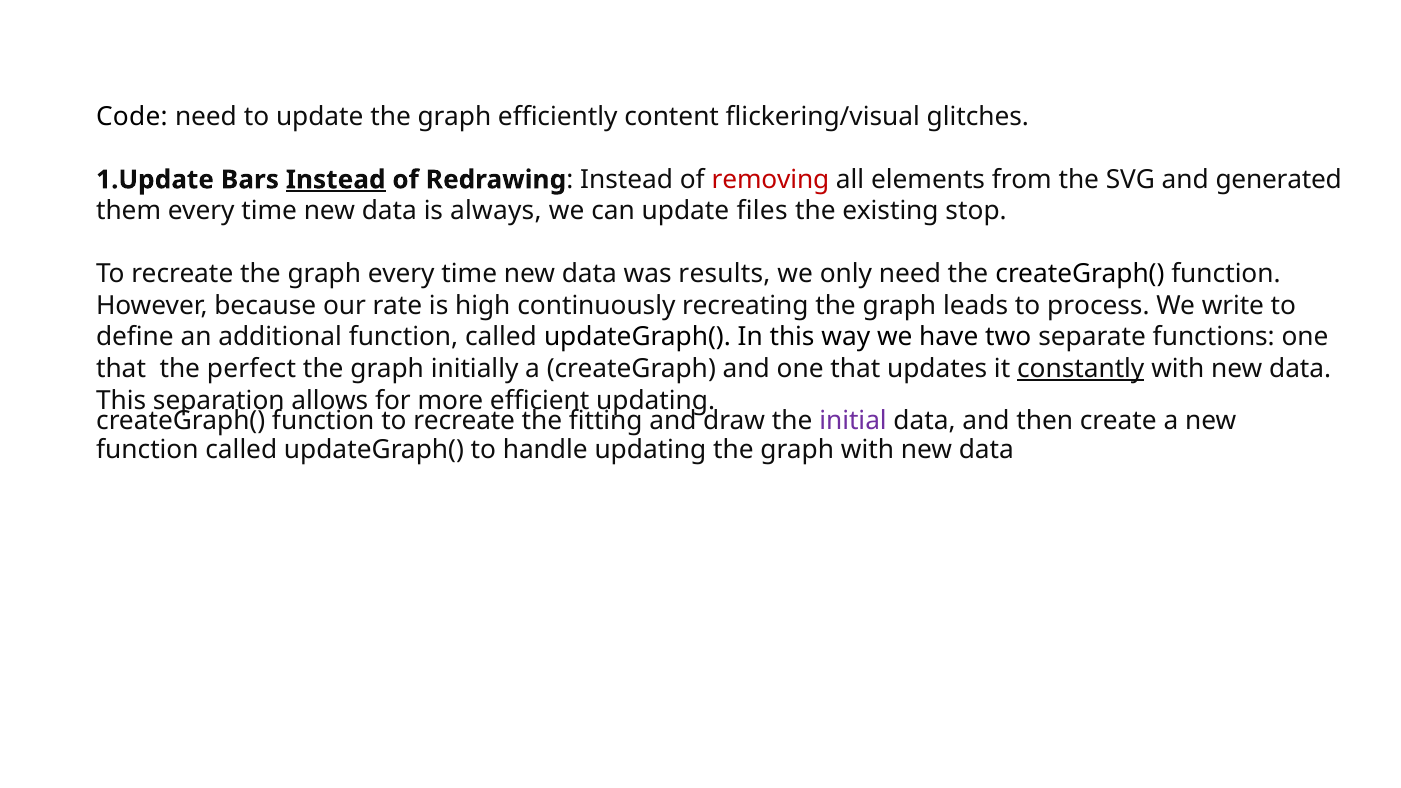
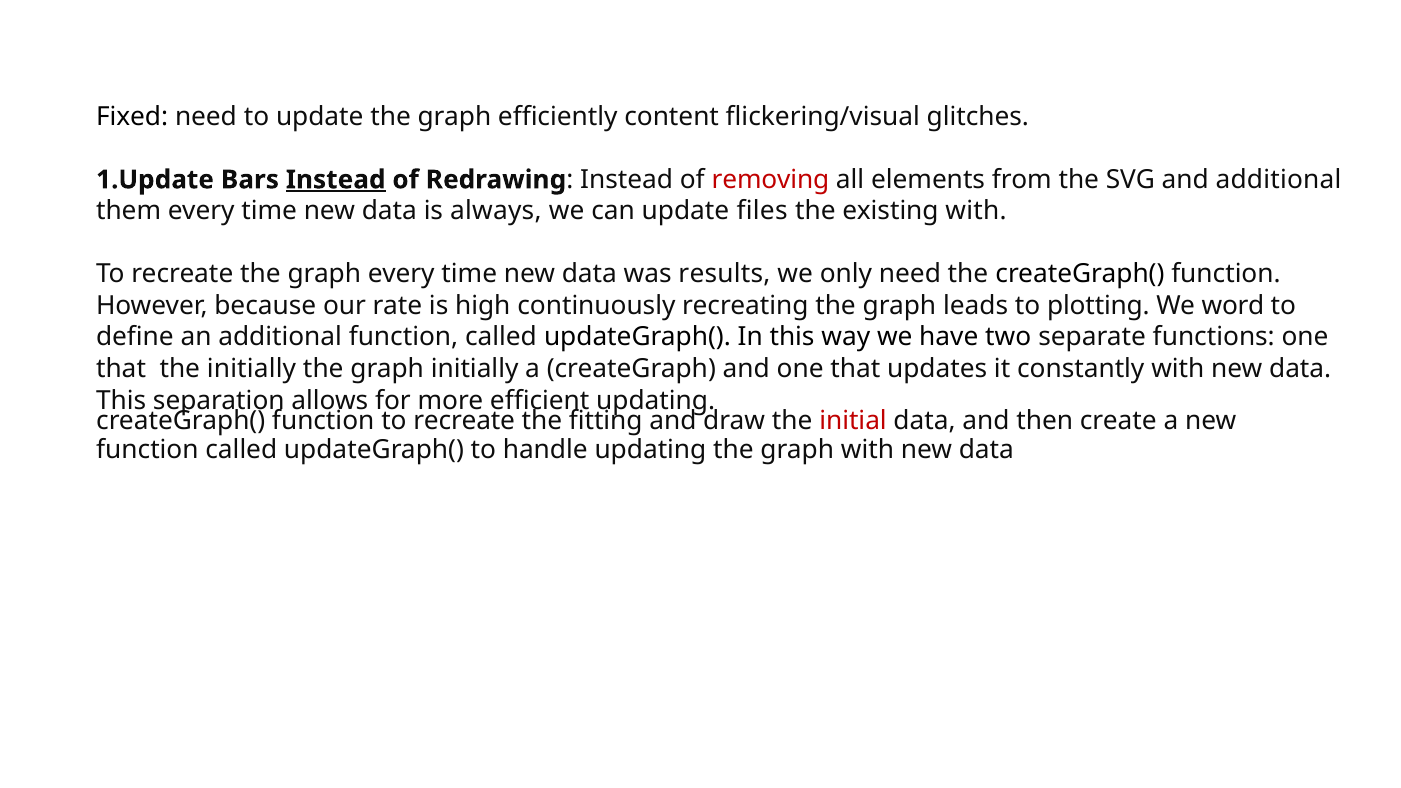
Code: Code -> Fixed
and generated: generated -> additional
existing stop: stop -> with
process: process -> plotting
write: write -> word
the perfect: perfect -> initially
constantly underline: present -> none
initial colour: purple -> red
